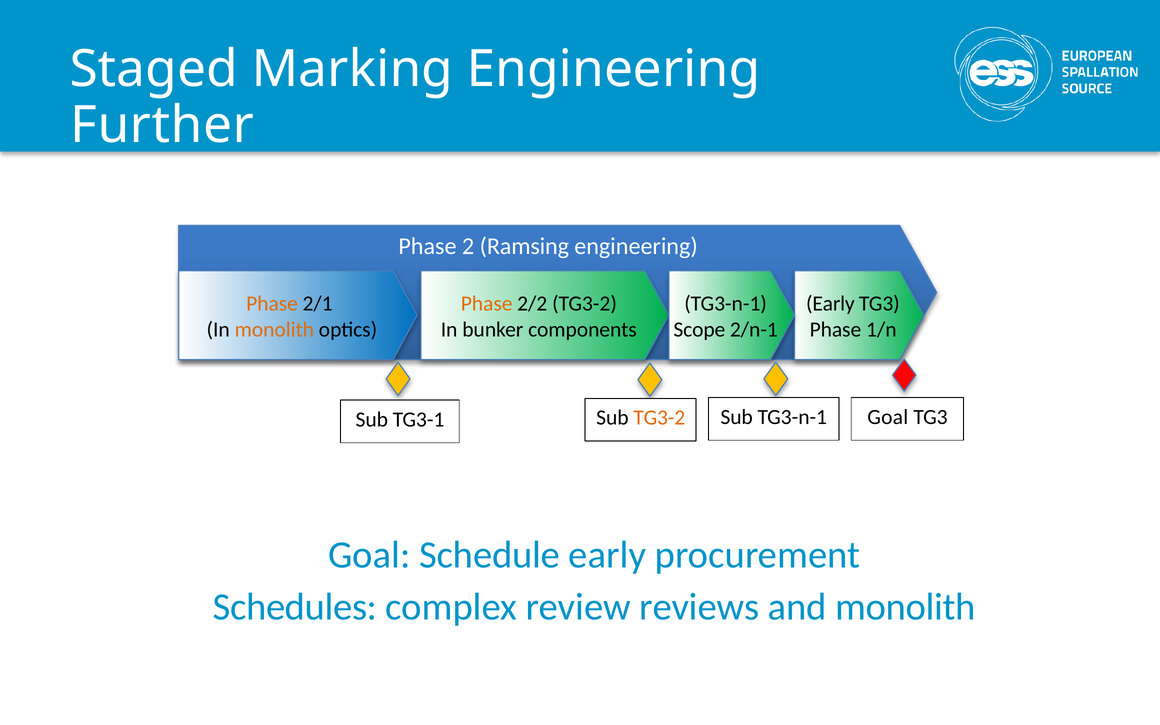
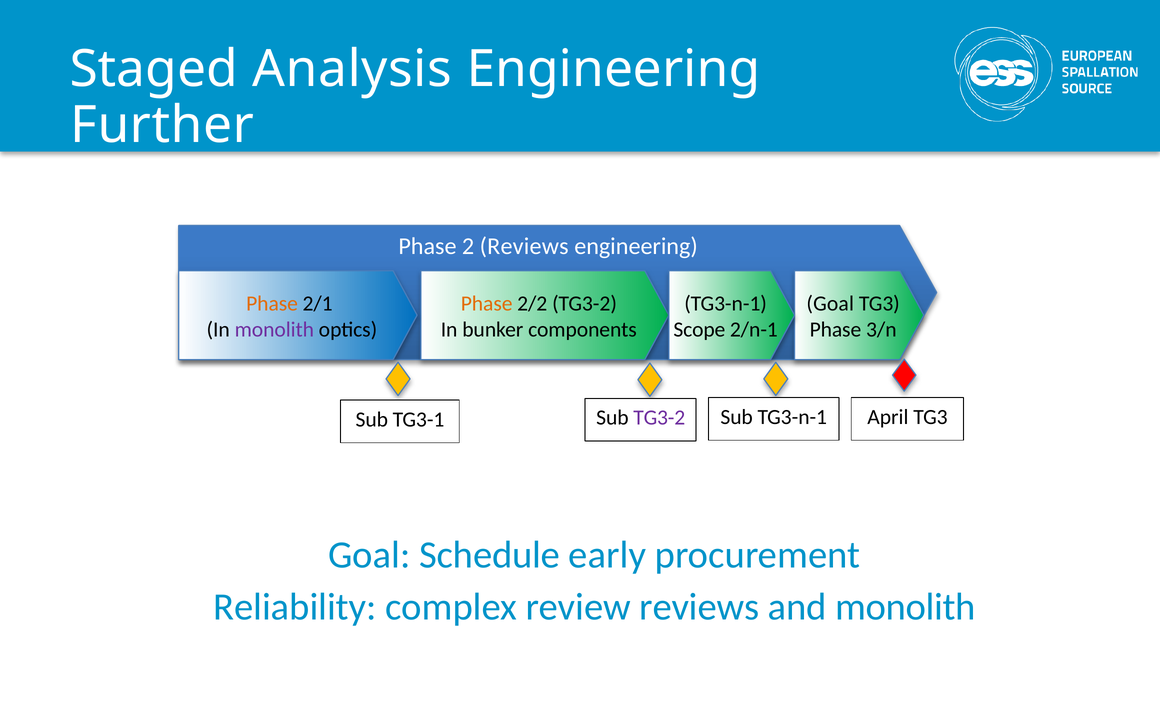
Marking: Marking -> Analysis
2 Ramsing: Ramsing -> Reviews
Early at (830, 304): Early -> Goal
monolith at (274, 330) colour: orange -> purple
1/n: 1/n -> 3/n
TG3-2 at (659, 418) colour: orange -> purple
TG3-n-1 Goal: Goal -> April
Schedules: Schedules -> Reliability
